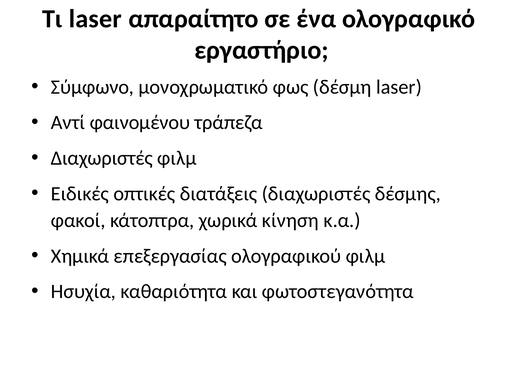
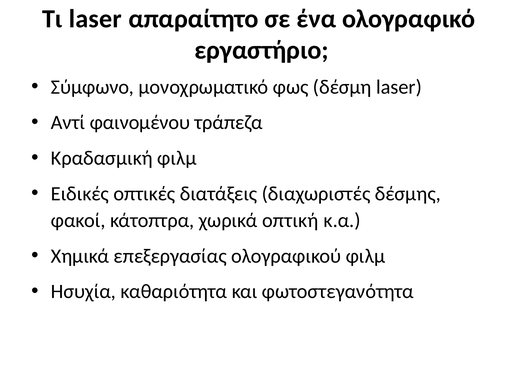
Διαχωριστές at (102, 158): Διαχωριστές -> Κραδασμική
κίνηση: κίνηση -> οπτική
